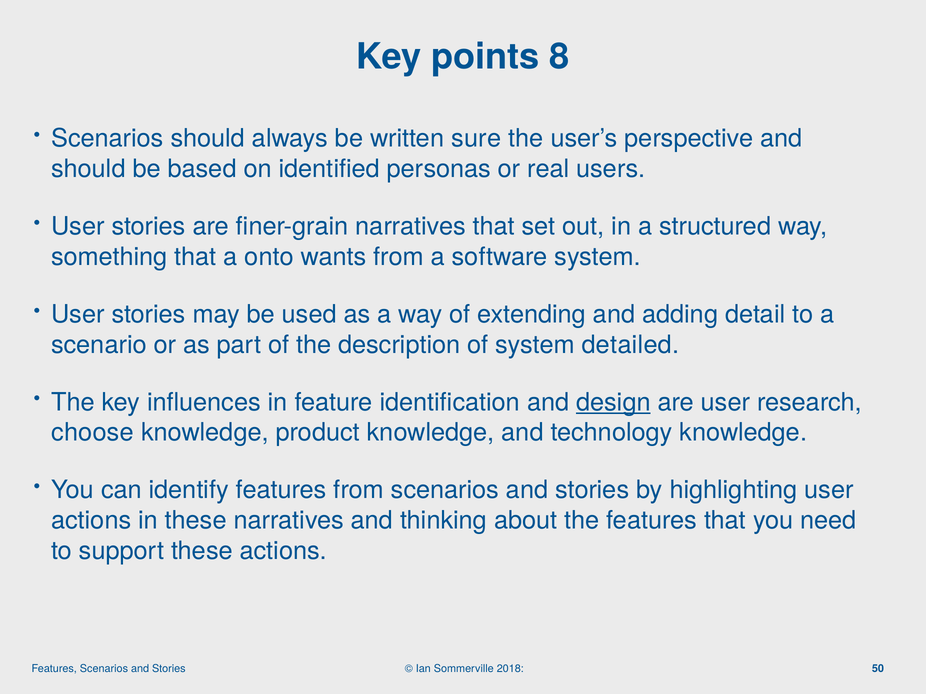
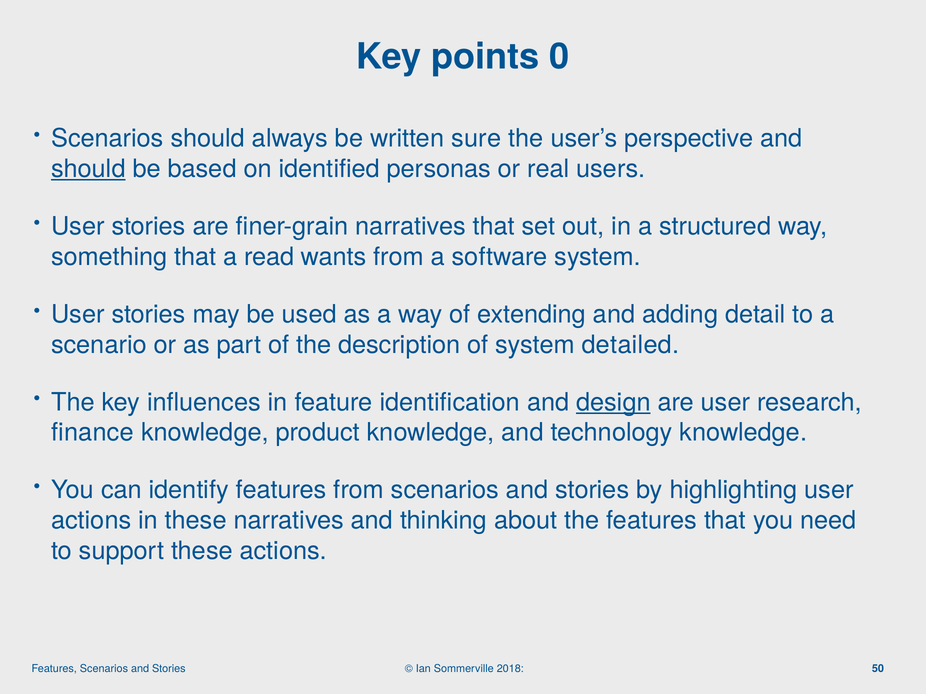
8: 8 -> 0
should at (88, 169) underline: none -> present
onto: onto -> read
choose: choose -> finance
